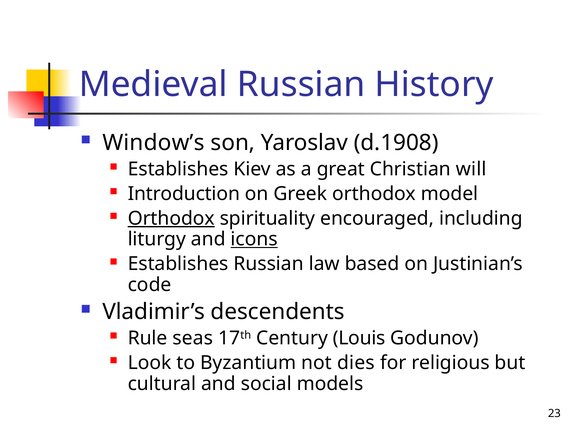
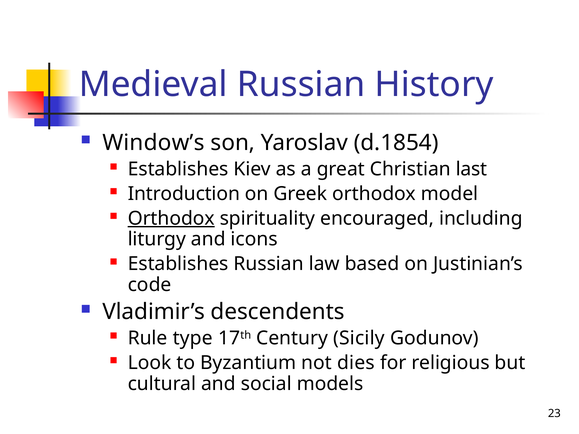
d.1908: d.1908 -> d.1854
will: will -> last
icons underline: present -> none
seas: seas -> type
Louis: Louis -> Sicily
